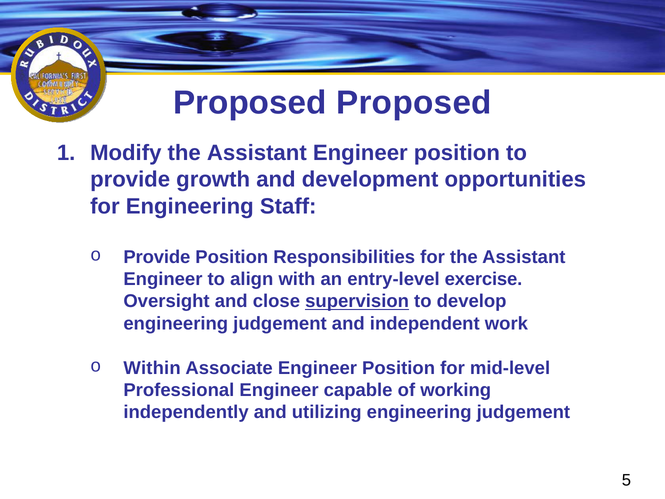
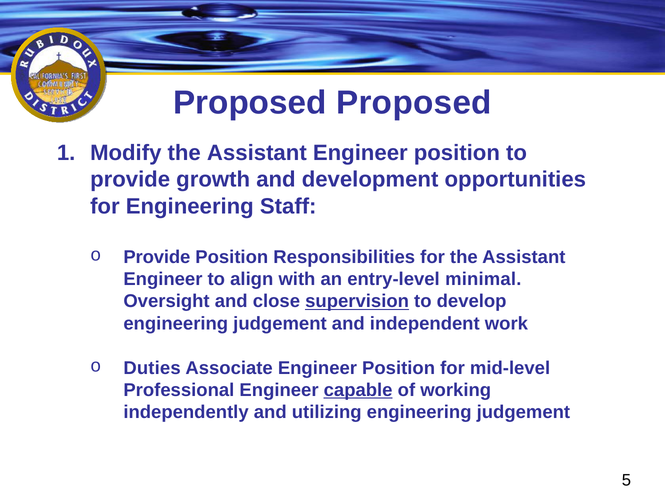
exercise: exercise -> minimal
Within: Within -> Duties
capable underline: none -> present
